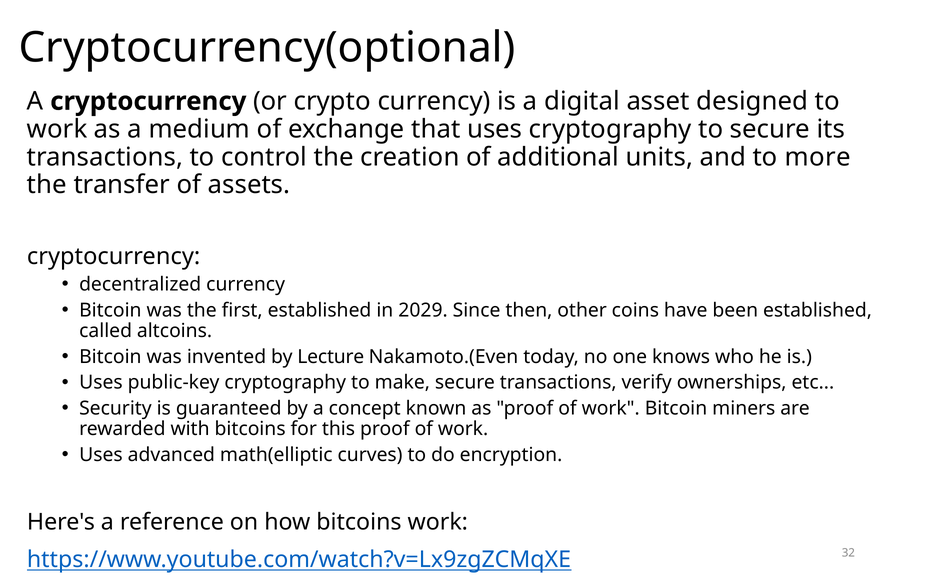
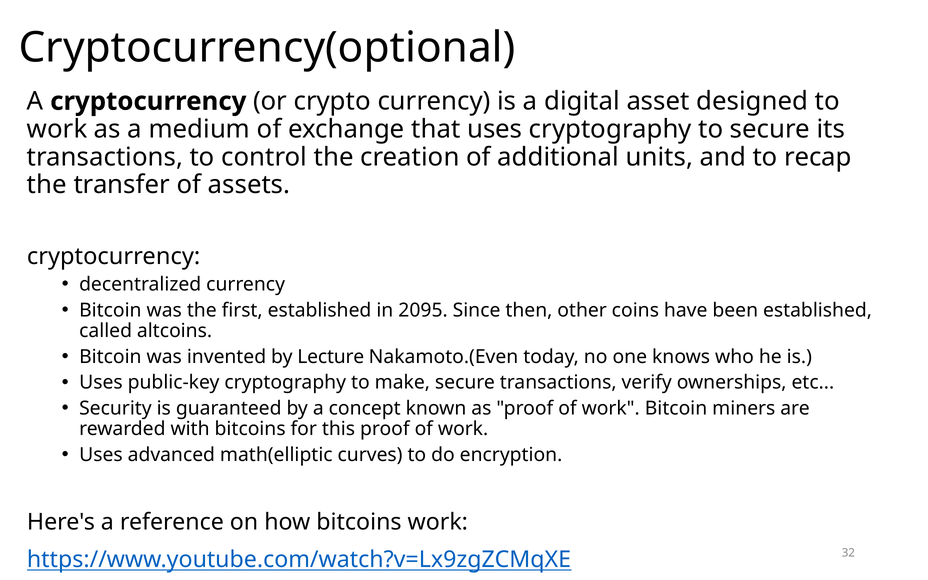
more: more -> recap
2029: 2029 -> 2095
